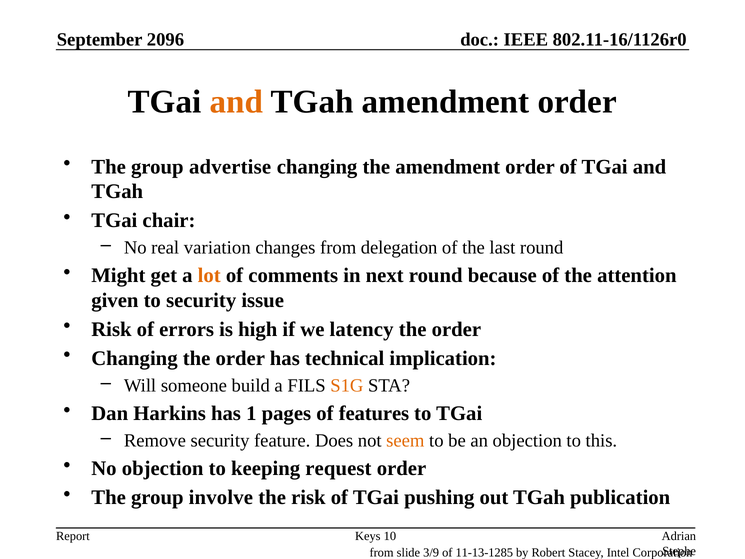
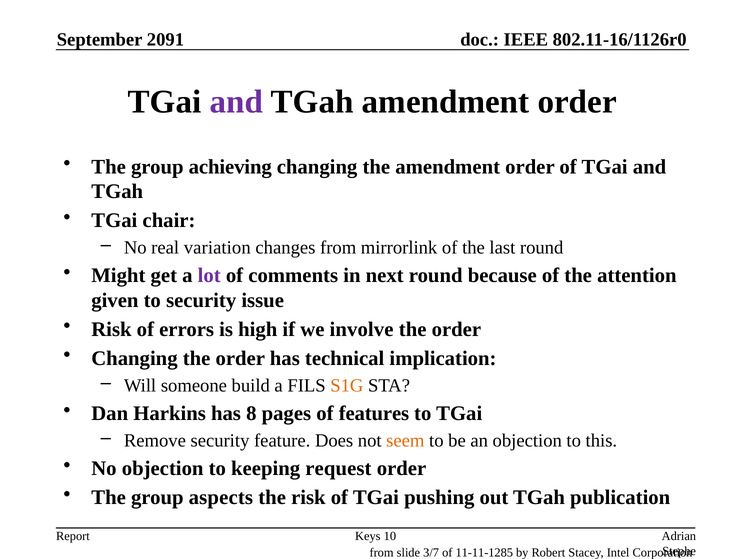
2096: 2096 -> 2091
and at (236, 102) colour: orange -> purple
advertise: advertise -> achieving
delegation: delegation -> mirrorlink
lot colour: orange -> purple
latency: latency -> involve
1: 1 -> 8
involve: involve -> aspects
3/9: 3/9 -> 3/7
11-13-1285: 11-13-1285 -> 11-11-1285
